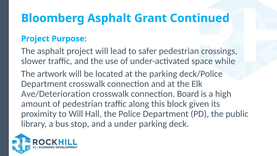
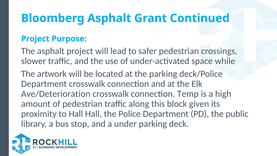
Board: Board -> Temp
to Will: Will -> Hall
